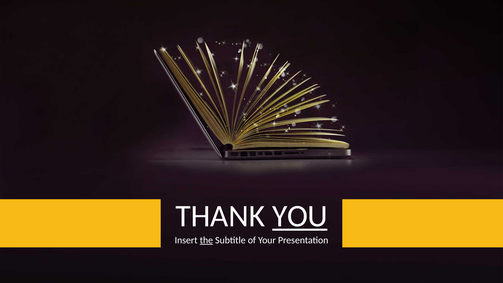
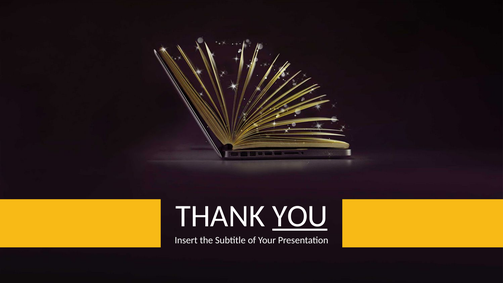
the underline: present -> none
